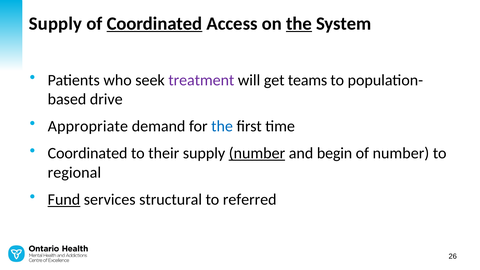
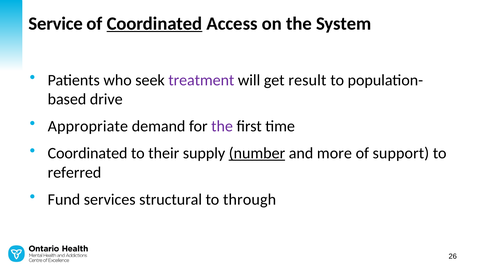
Supply at (55, 24): Supply -> Service
the at (299, 24) underline: present -> none
teams: teams -> result
the at (222, 126) colour: blue -> purple
begin: begin -> more
of number: number -> support
regional: regional -> referred
Fund underline: present -> none
referred: referred -> through
